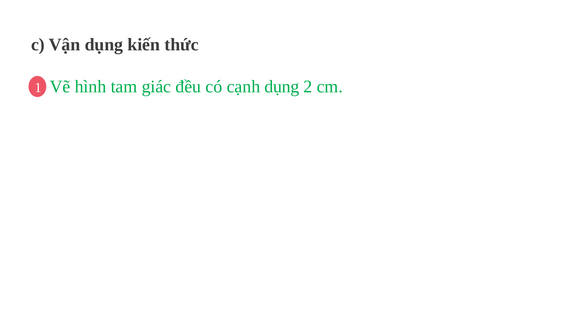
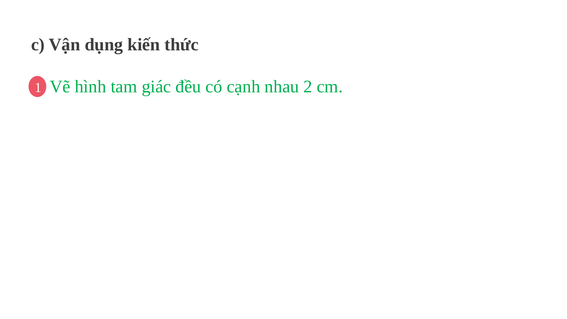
cạnh dụng: dụng -> nhau
